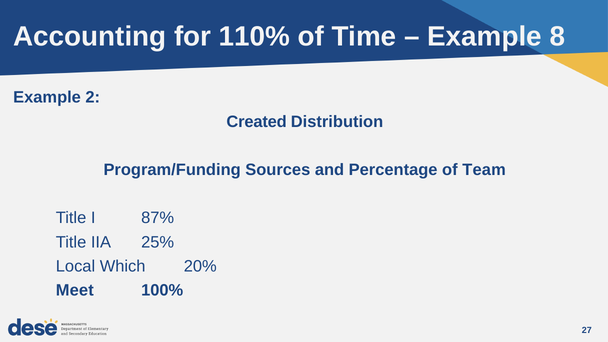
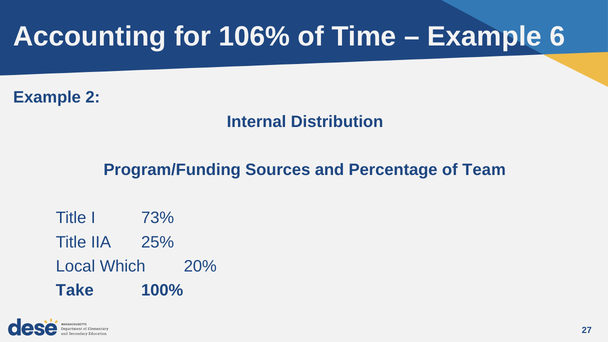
110%: 110% -> 106%
8: 8 -> 6
Created: Created -> Internal
87%: 87% -> 73%
Meet: Meet -> Take
